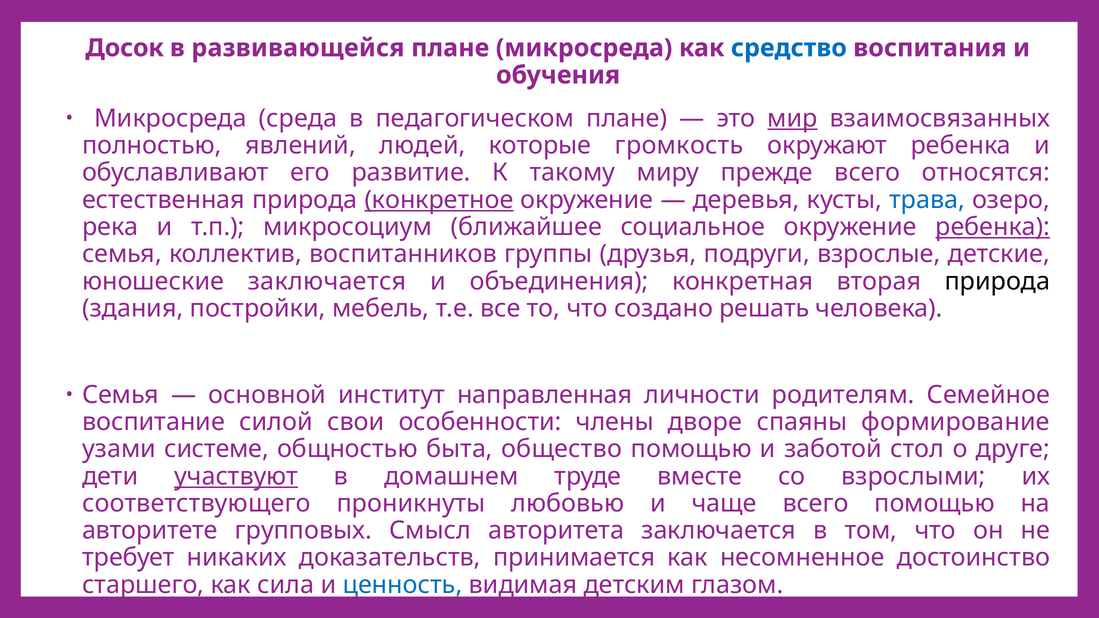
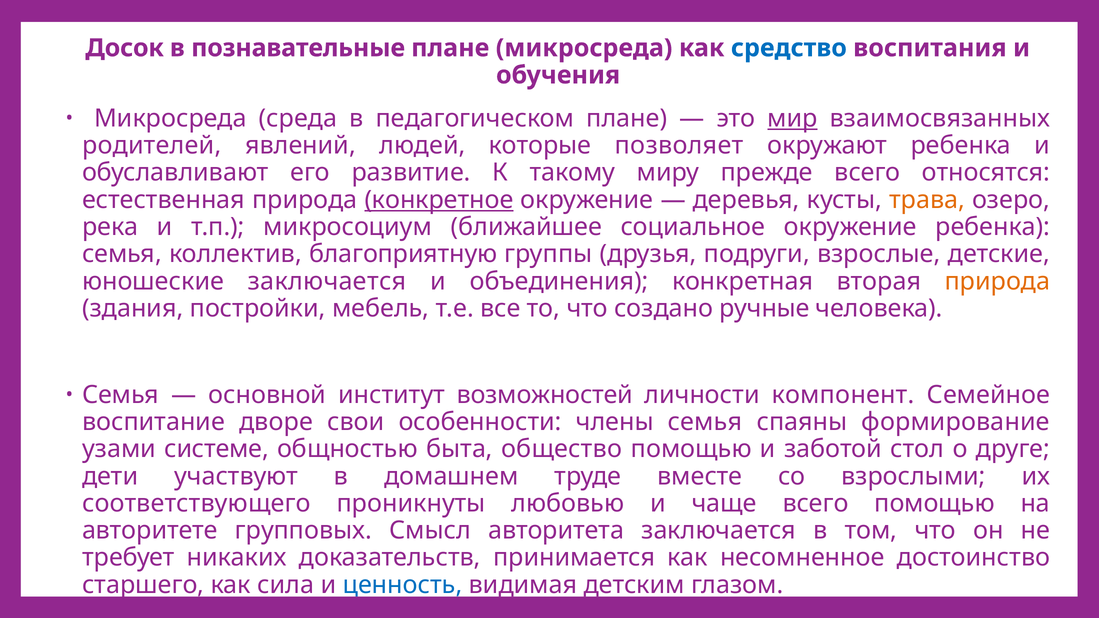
развивающейся: развивающейся -> познавательные
полностью: полностью -> родителей
громкость: громкость -> позволяет
трава colour: blue -> orange
ребенка at (993, 227) underline: present -> none
воспитанников: воспитанников -> благоприятную
природа at (997, 281) colour: black -> orange
решать: решать -> ручные
направленная: направленная -> возможностей
родителям: родителям -> компонент
силой: силой -> дворе
члены дворе: дворе -> семья
участвуют underline: present -> none
